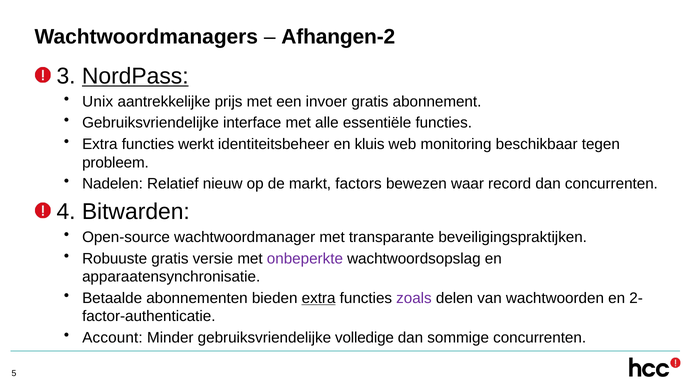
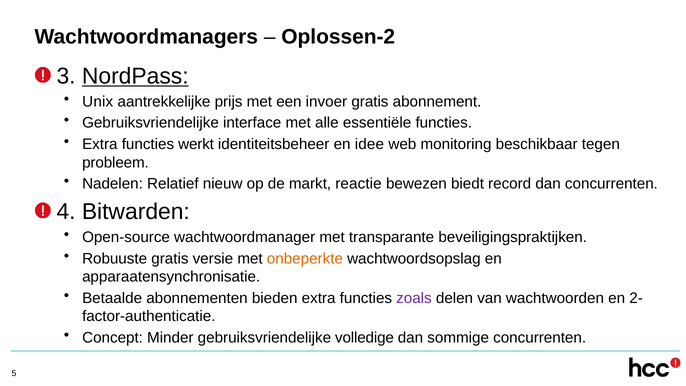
Afhangen-2: Afhangen-2 -> Oplossen-2
kluis: kluis -> idee
factors: factors -> reactie
waar: waar -> biedt
onbeperkte colour: purple -> orange
extra at (319, 298) underline: present -> none
Account: Account -> Concept
